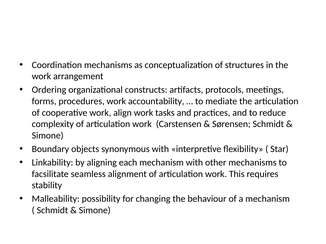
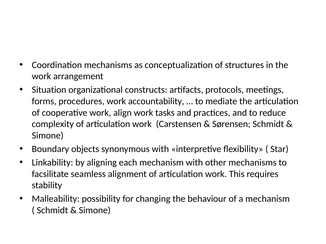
Ordering: Ordering -> Situation
